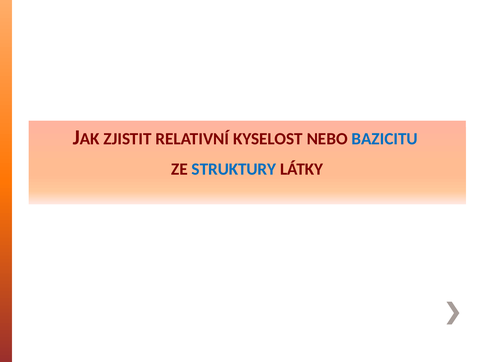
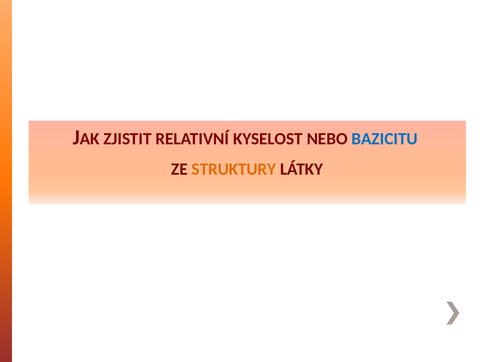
STRUKTURY colour: blue -> orange
